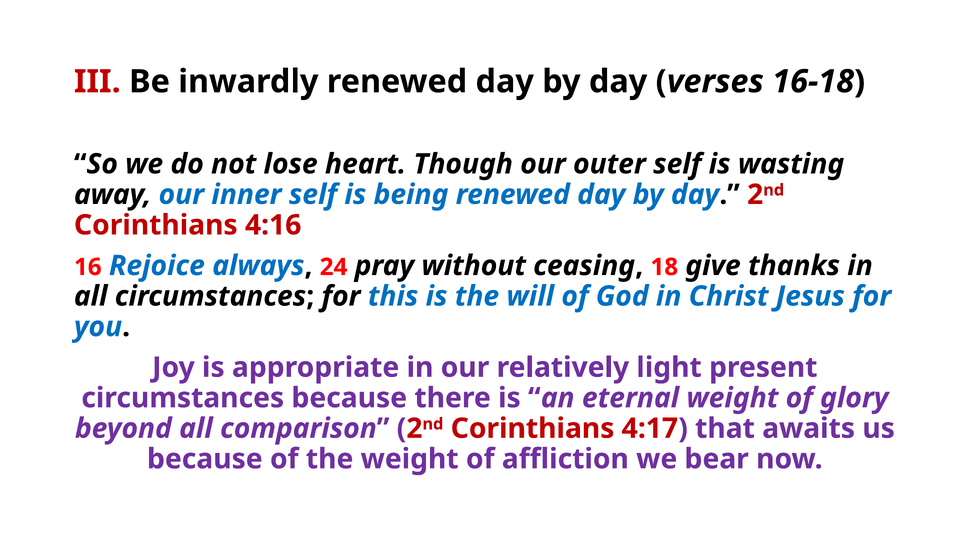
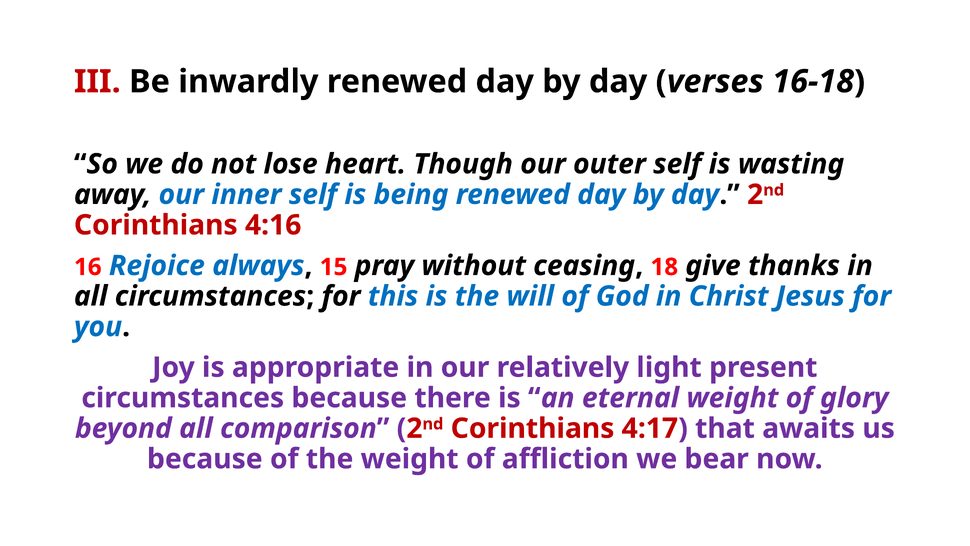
24: 24 -> 15
